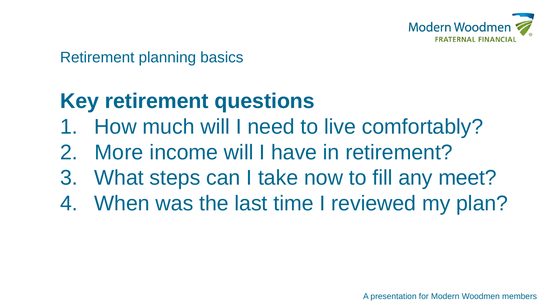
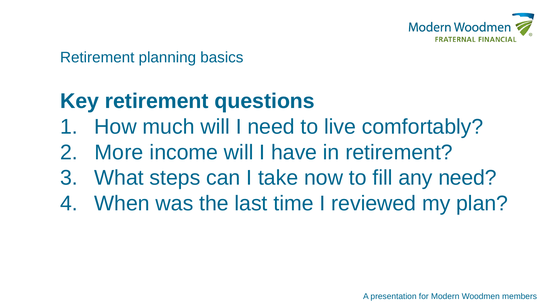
any meet: meet -> need
